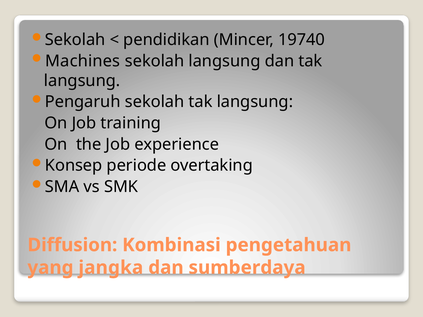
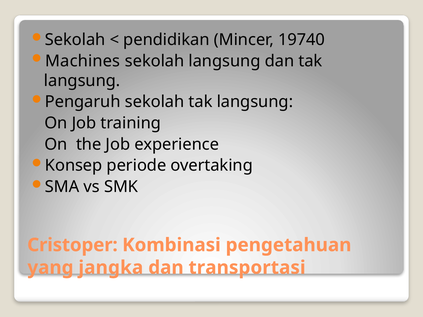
Diffusion: Diffusion -> Cristoper
sumberdaya: sumberdaya -> transportasi
